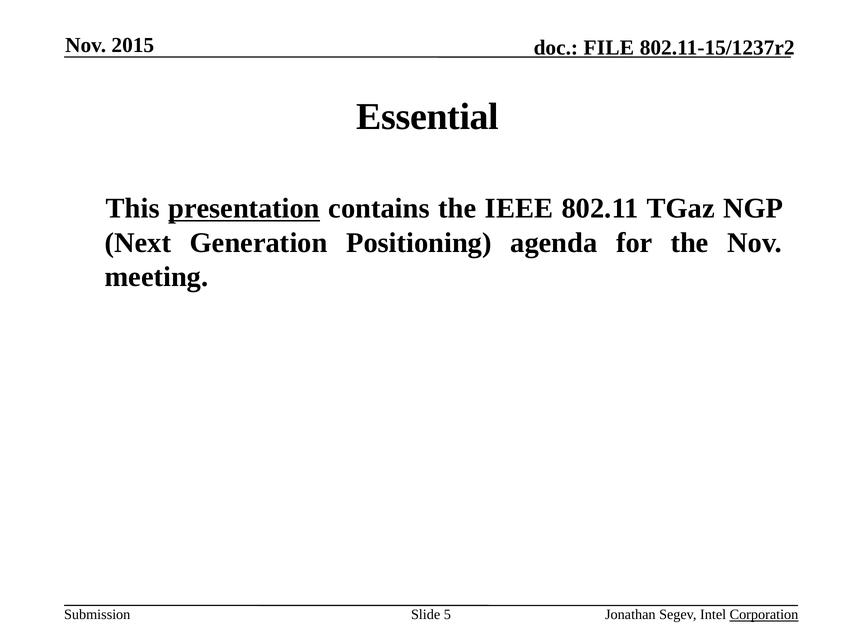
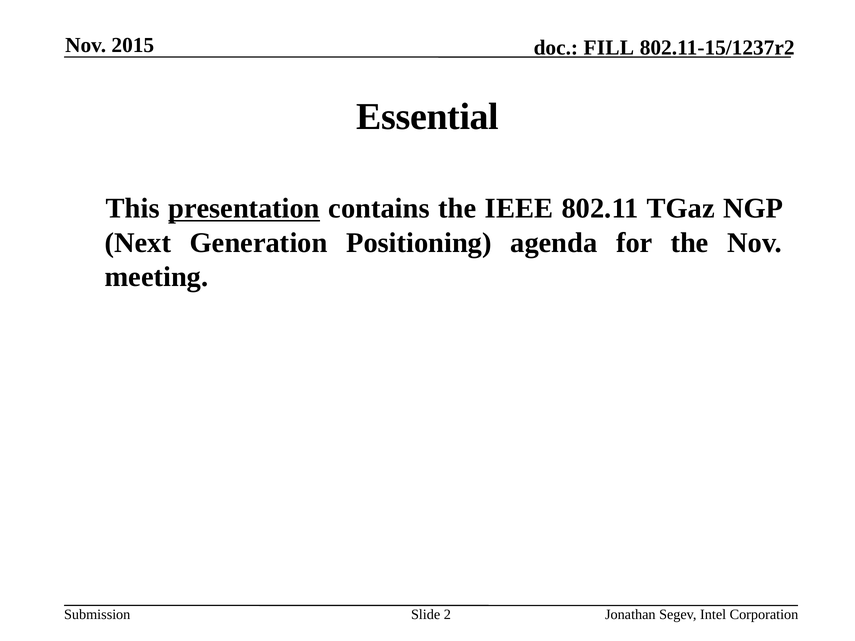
FILE: FILE -> FILL
5: 5 -> 2
Corporation underline: present -> none
